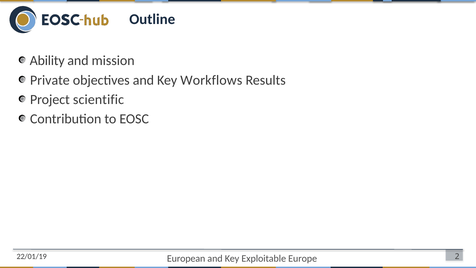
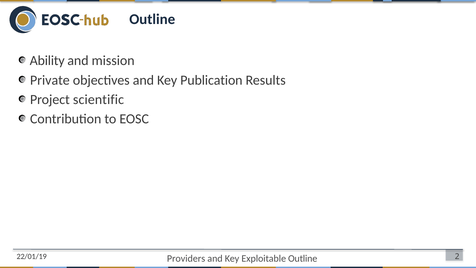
Workflows: Workflows -> Publication
European: European -> Providers
Exploitable Europe: Europe -> Outline
